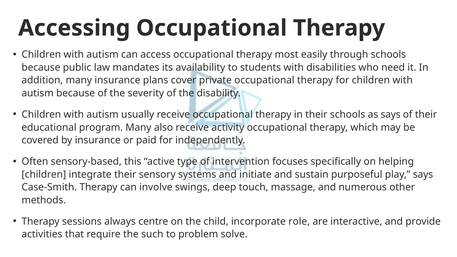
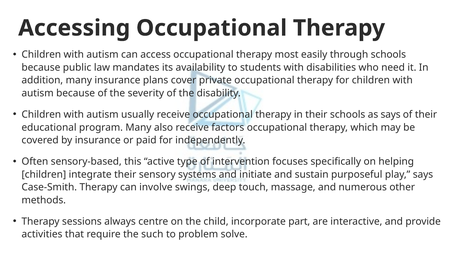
activity: activity -> factors
role: role -> part
